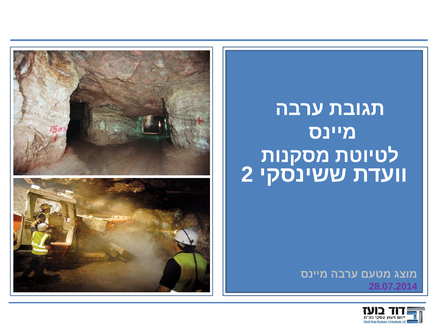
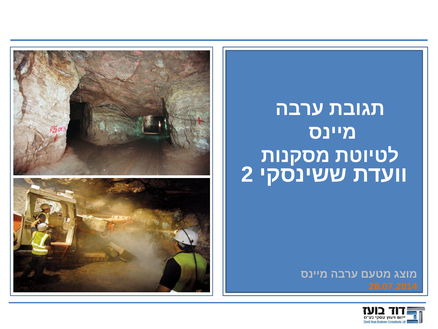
28.07.2014 colour: purple -> orange
